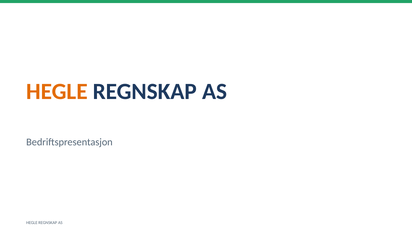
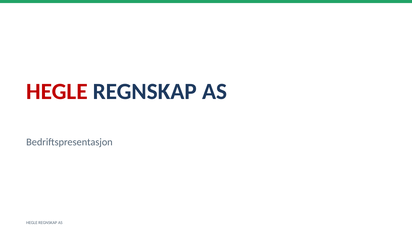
HEGLE at (57, 91) colour: orange -> red
